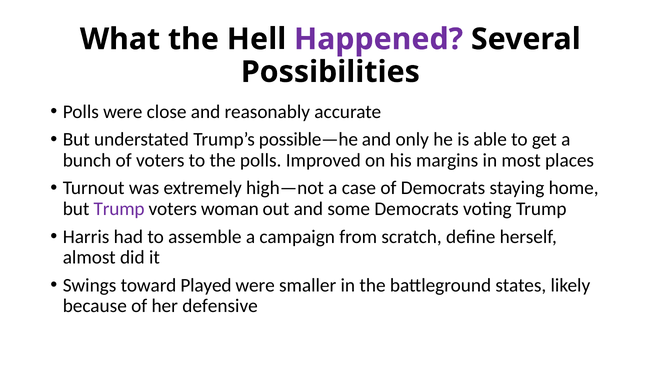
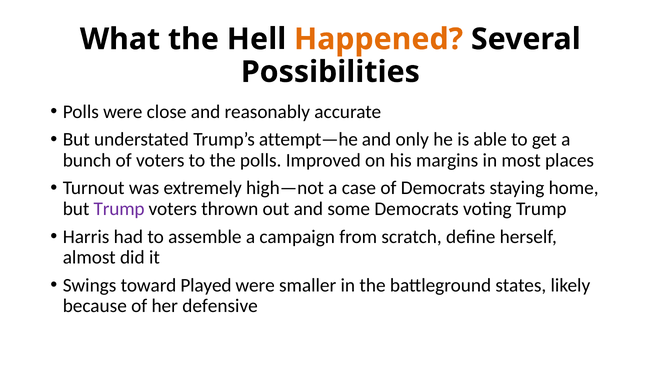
Happened colour: purple -> orange
possible—he: possible—he -> attempt—he
woman: woman -> thrown
